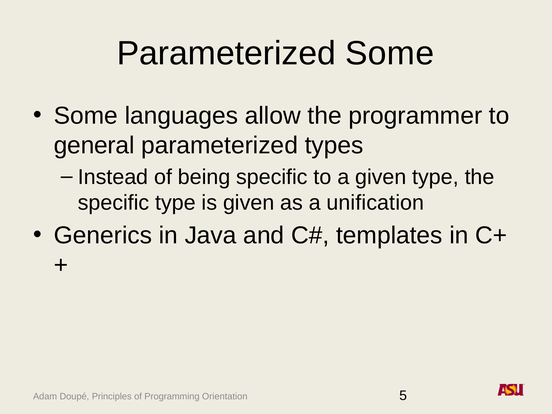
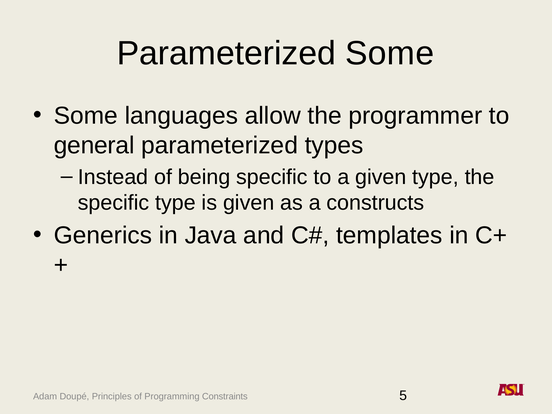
unification: unification -> constructs
Orientation: Orientation -> Constraints
